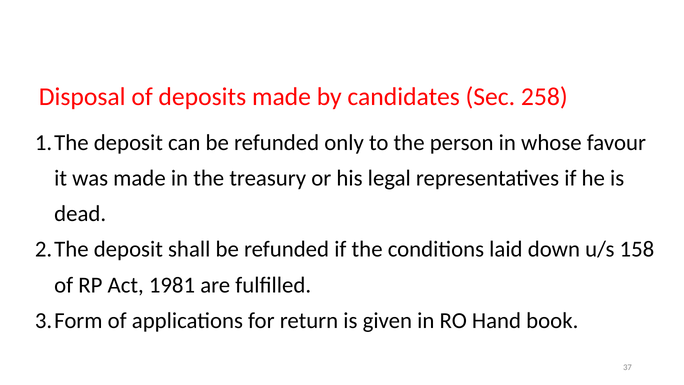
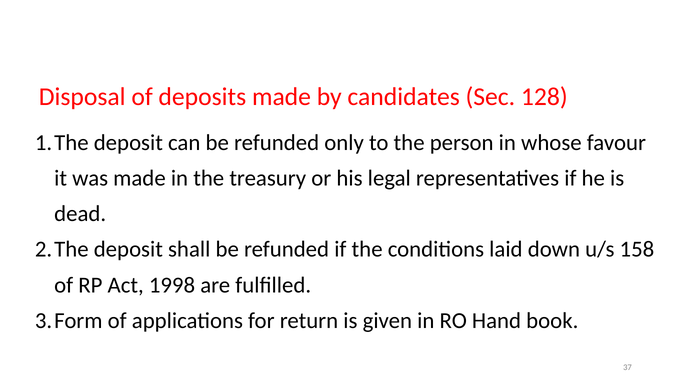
258: 258 -> 128
1981: 1981 -> 1998
